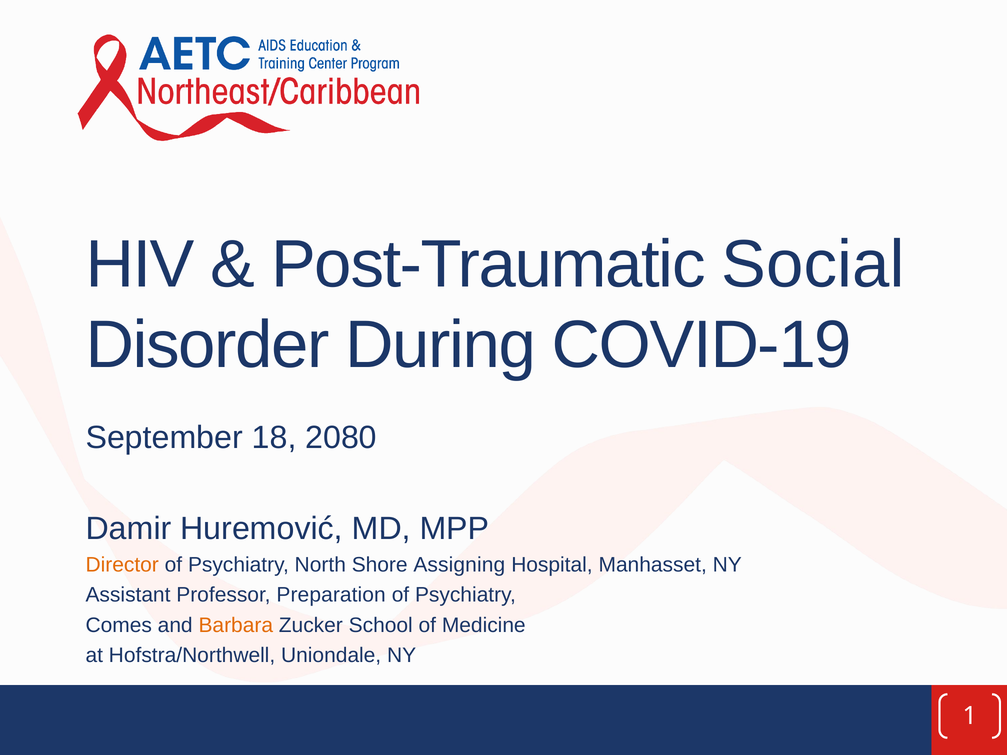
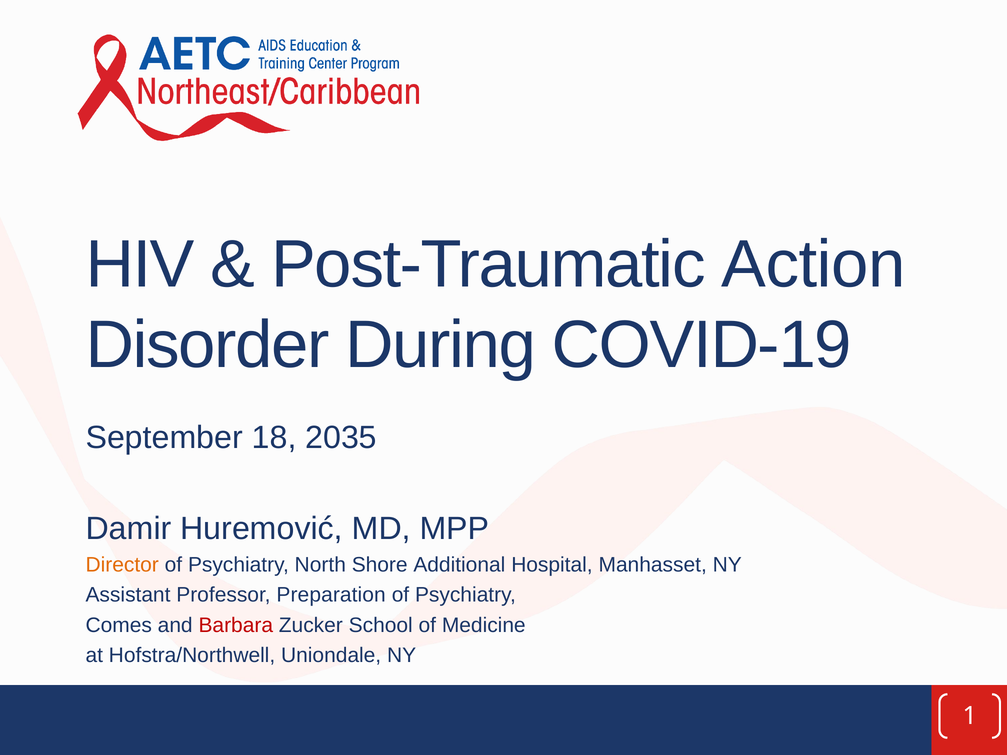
Social: Social -> Action
2080: 2080 -> 2035
Assigning: Assigning -> Additional
Barbara colour: orange -> red
